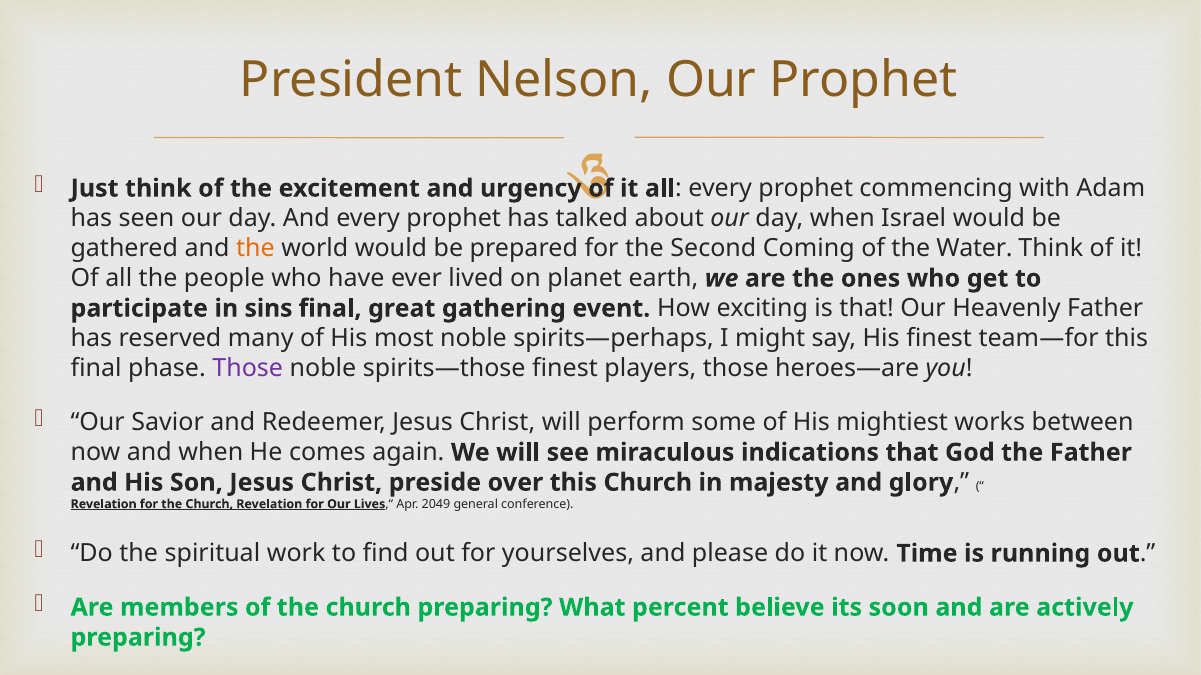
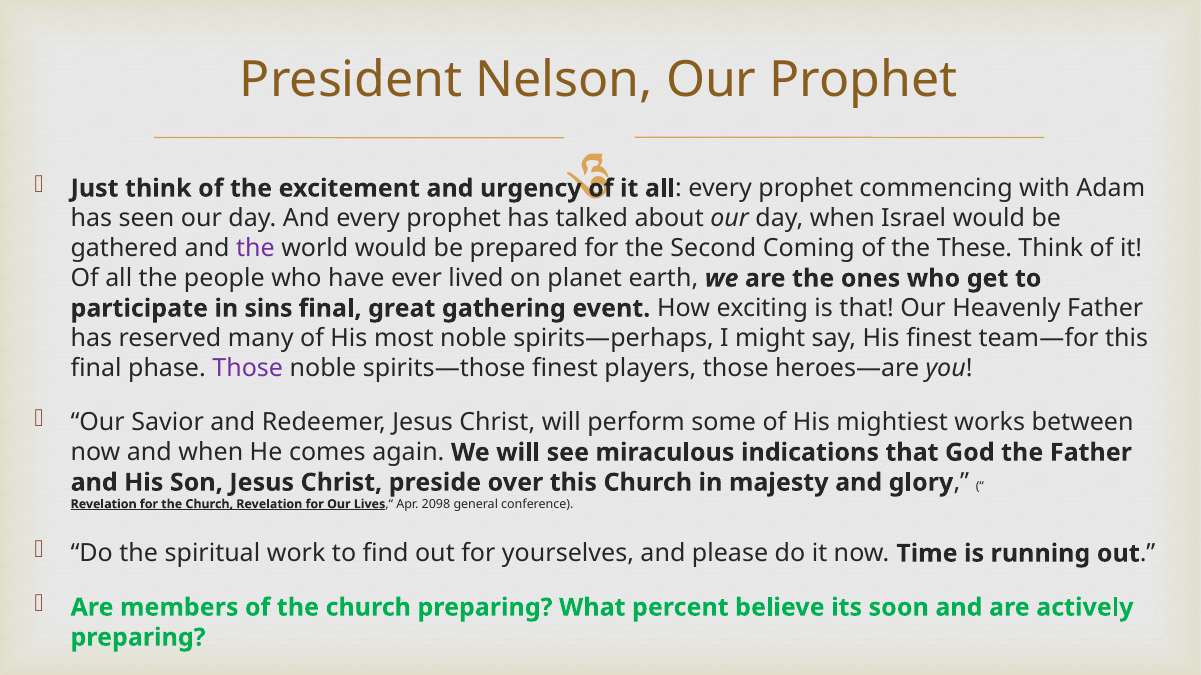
the at (255, 249) colour: orange -> purple
Water: Water -> These
2049: 2049 -> 2098
